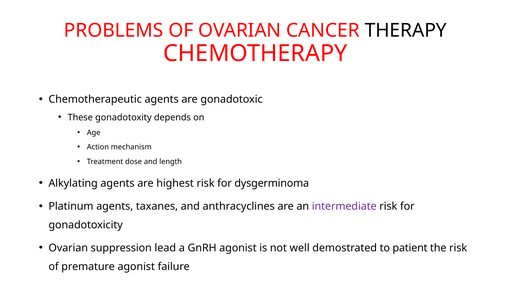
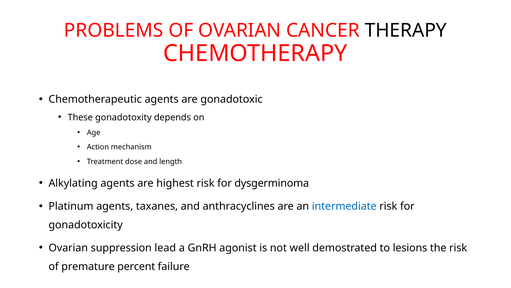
intermediate colour: purple -> blue
patient: patient -> lesions
premature agonist: agonist -> percent
